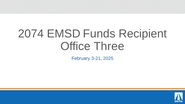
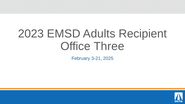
2074: 2074 -> 2023
Funds: Funds -> Adults
